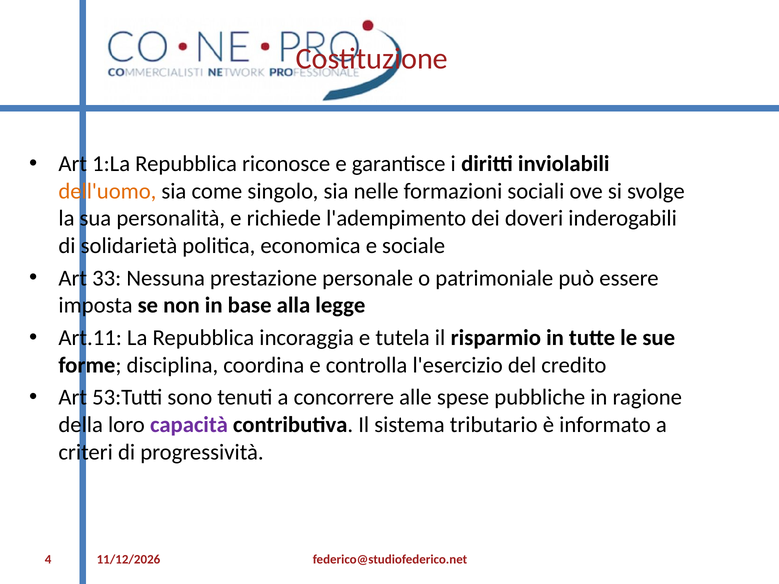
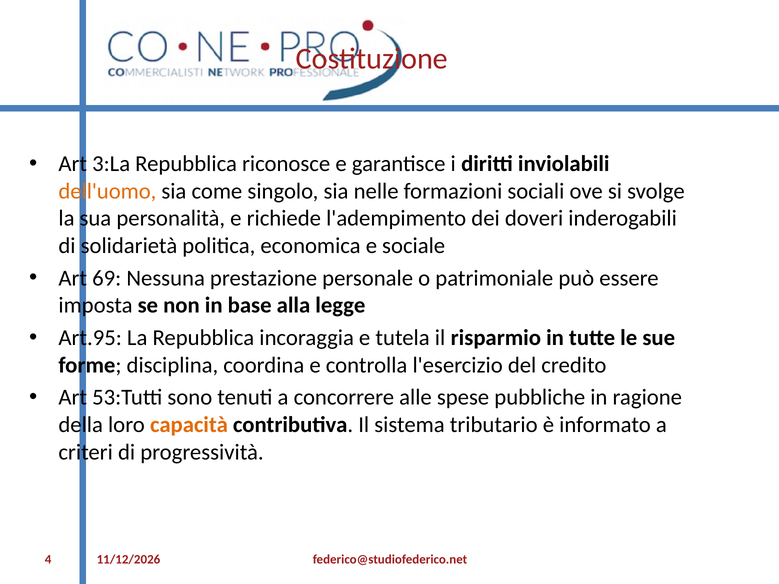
1:La: 1:La -> 3:La
33: 33 -> 69
Art.11: Art.11 -> Art.95
capacità colour: purple -> orange
